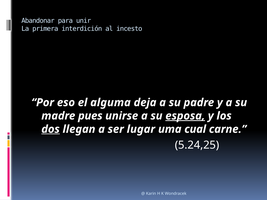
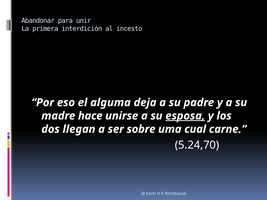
pues: pues -> hace
dos underline: present -> none
lugar: lugar -> sobre
5.24,25: 5.24,25 -> 5.24,70
